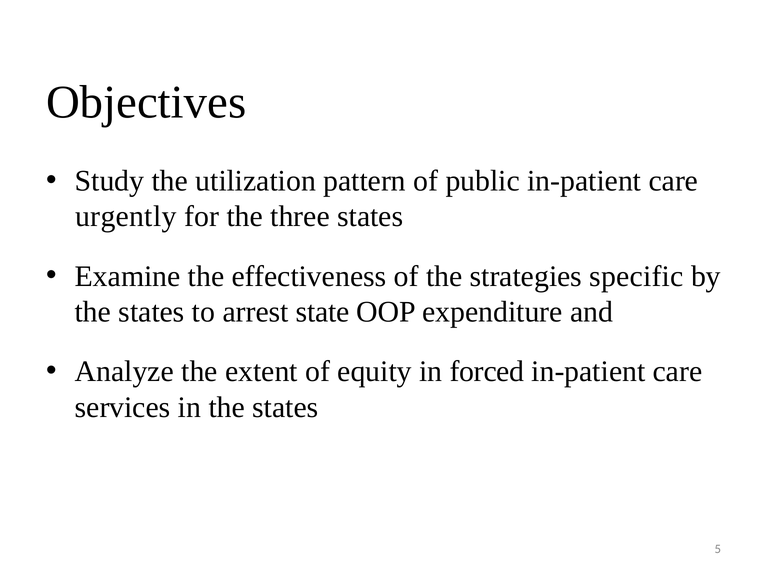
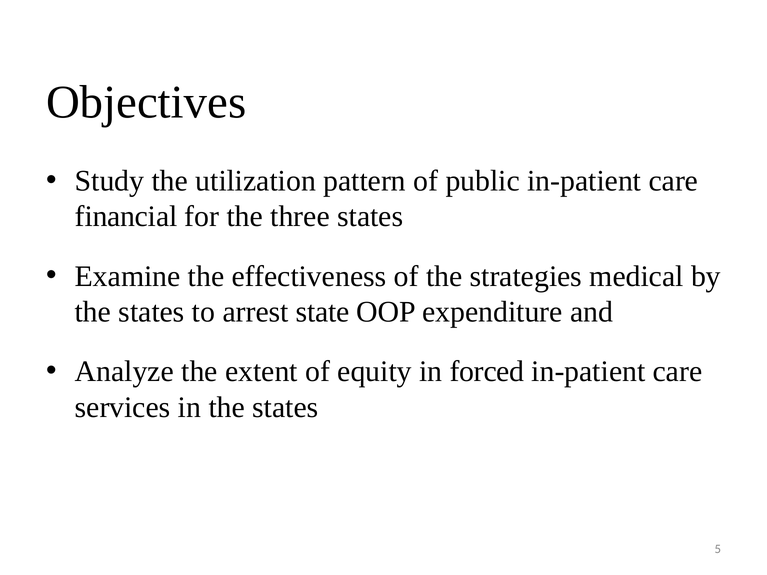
urgently: urgently -> financial
specific: specific -> medical
